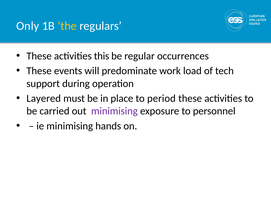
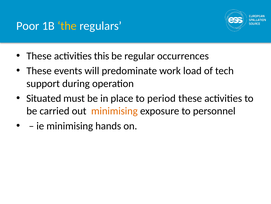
Only: Only -> Poor
Layered: Layered -> Situated
minimising at (114, 111) colour: purple -> orange
